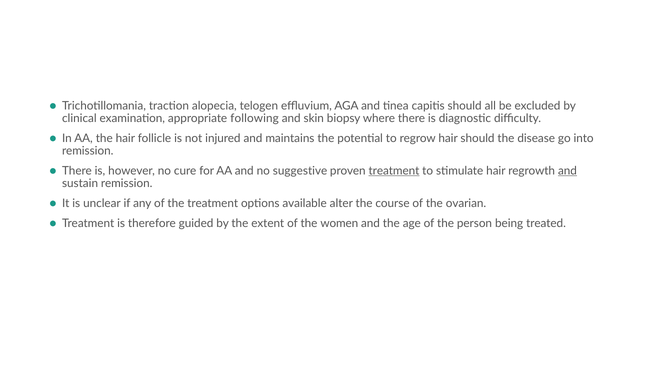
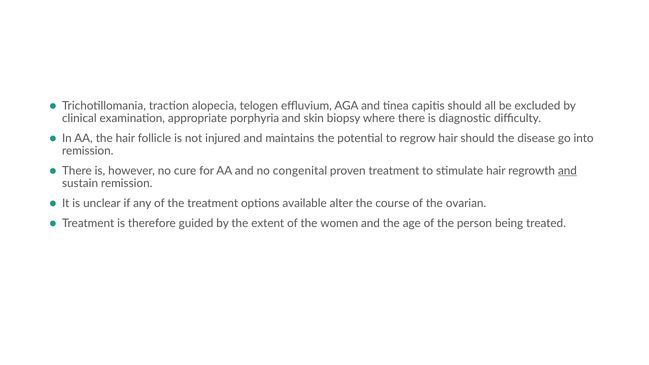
following: following -> porphyria
suggestive: suggestive -> congenital
treatment at (394, 171) underline: present -> none
